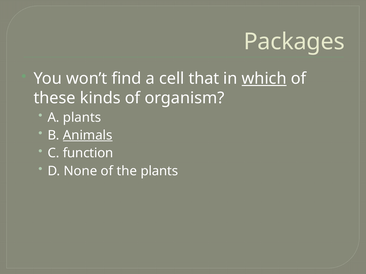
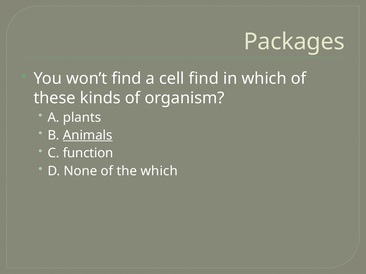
cell that: that -> find
which at (264, 79) underline: present -> none
the plants: plants -> which
